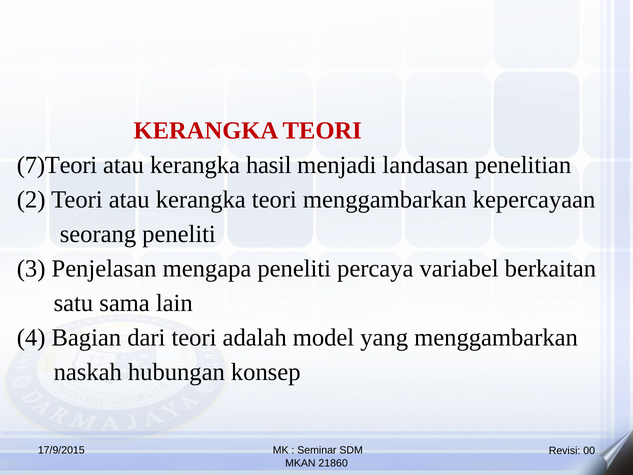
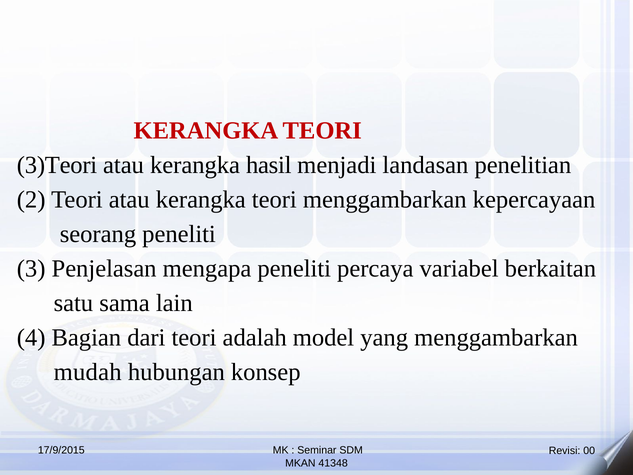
7)Teori: 7)Teori -> 3)Teori
naskah: naskah -> mudah
21860: 21860 -> 41348
